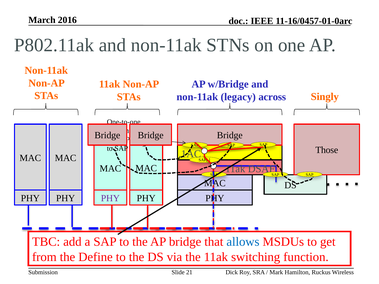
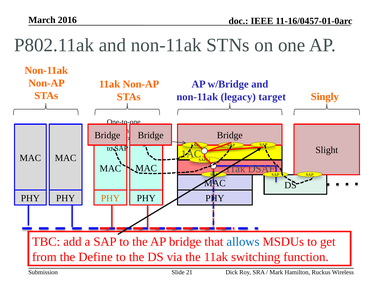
across: across -> target
Those: Those -> Slight
PHY at (110, 198) colour: purple -> orange
